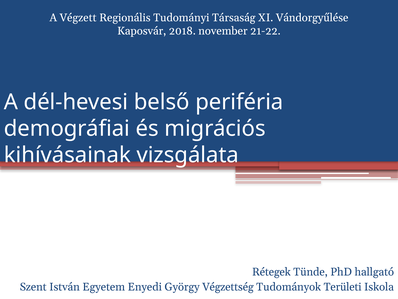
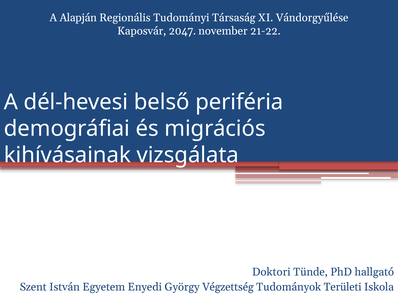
Végzett: Végzett -> Alapján
2018: 2018 -> 2047
Rétegek: Rétegek -> Doktori
